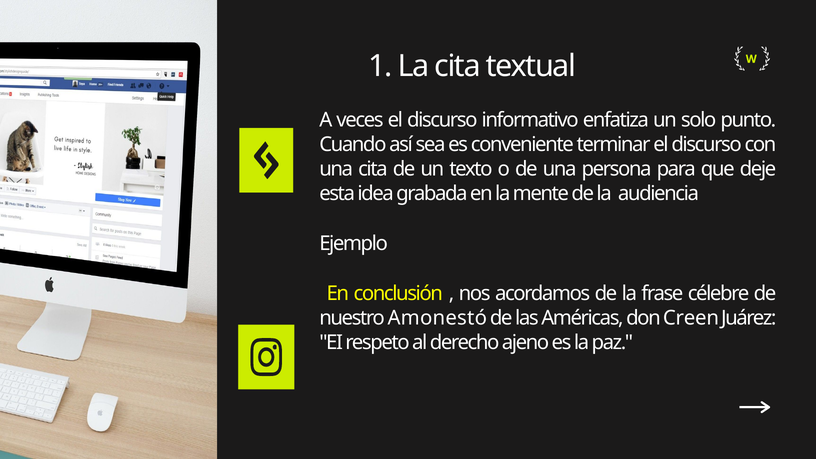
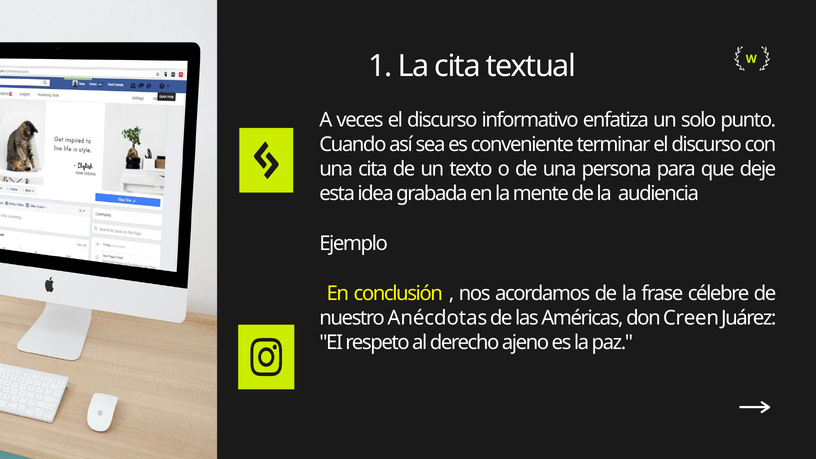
Amonestó: Amonestó -> Anécdotas
